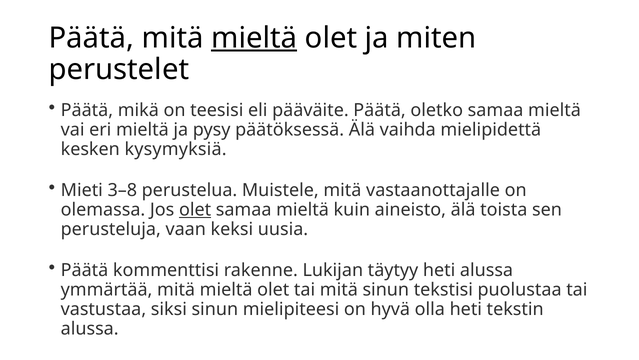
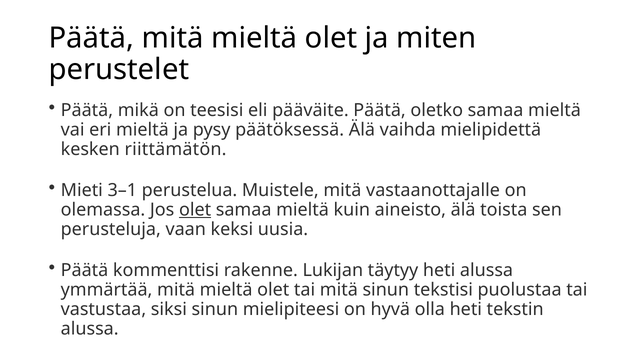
mieltä at (254, 38) underline: present -> none
kysymyksiä: kysymyksiä -> riittämätön
3–8: 3–8 -> 3–1
